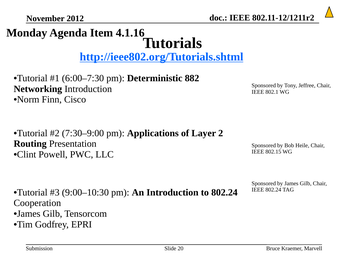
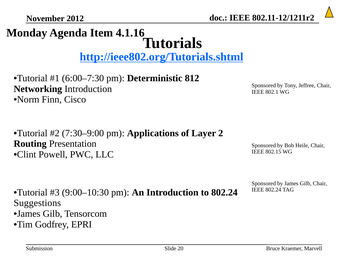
882: 882 -> 812
Cooperation: Cooperation -> Suggestions
